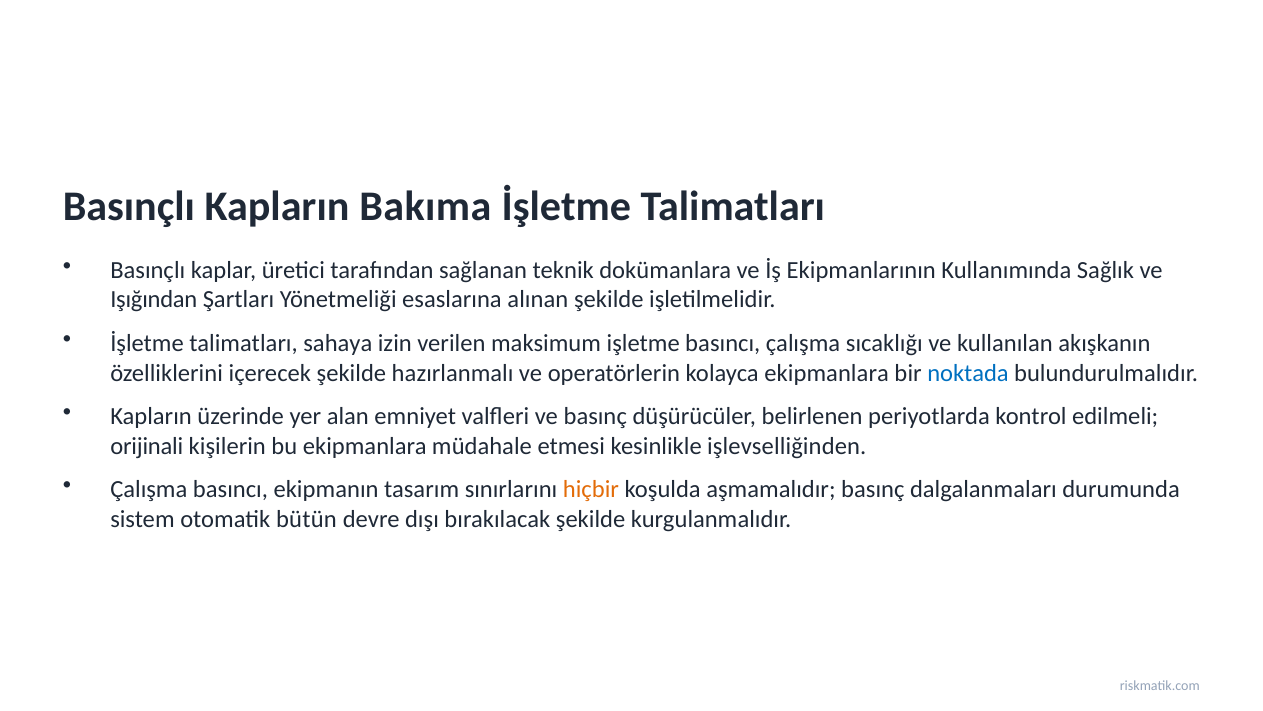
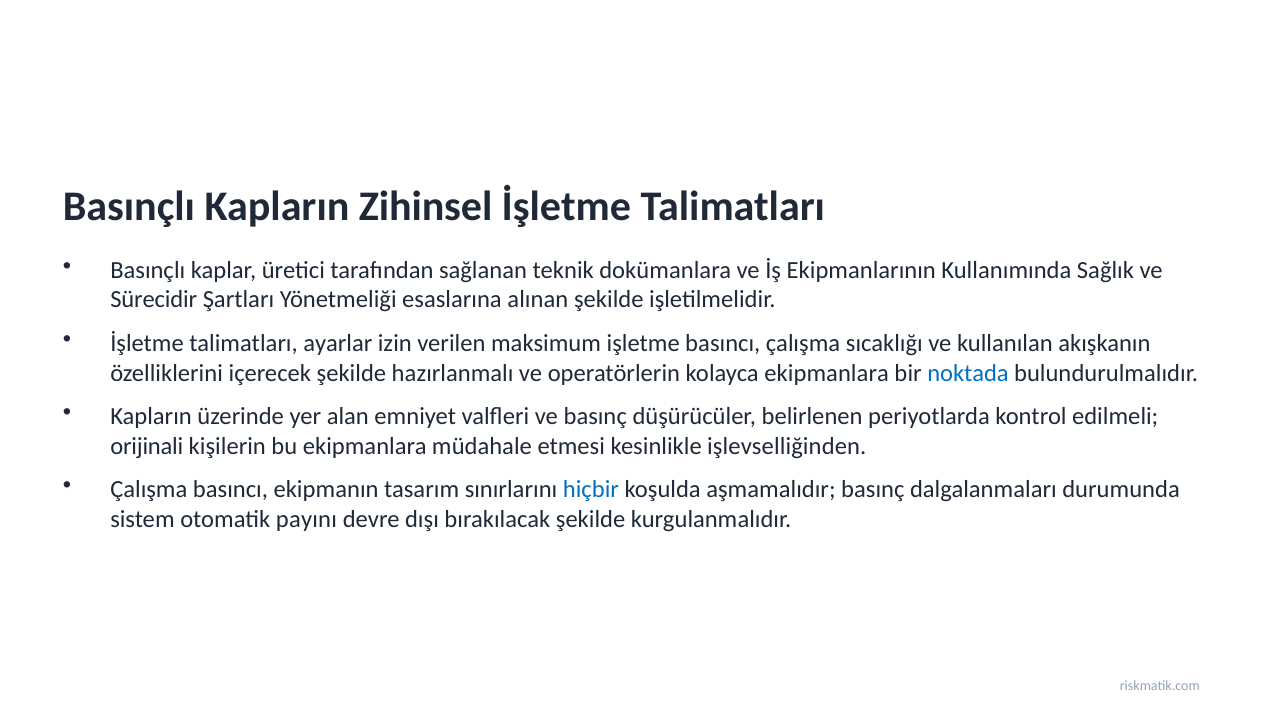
Bakıma: Bakıma -> Zihinsel
Işığından: Işığından -> Sürecidir
sahaya: sahaya -> ayarlar
hiçbir colour: orange -> blue
bütün: bütün -> payını
